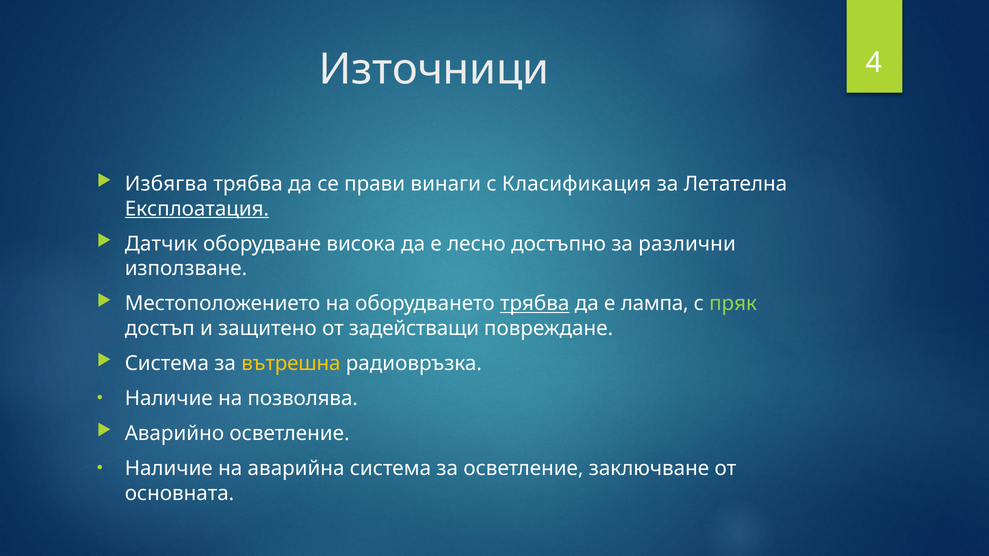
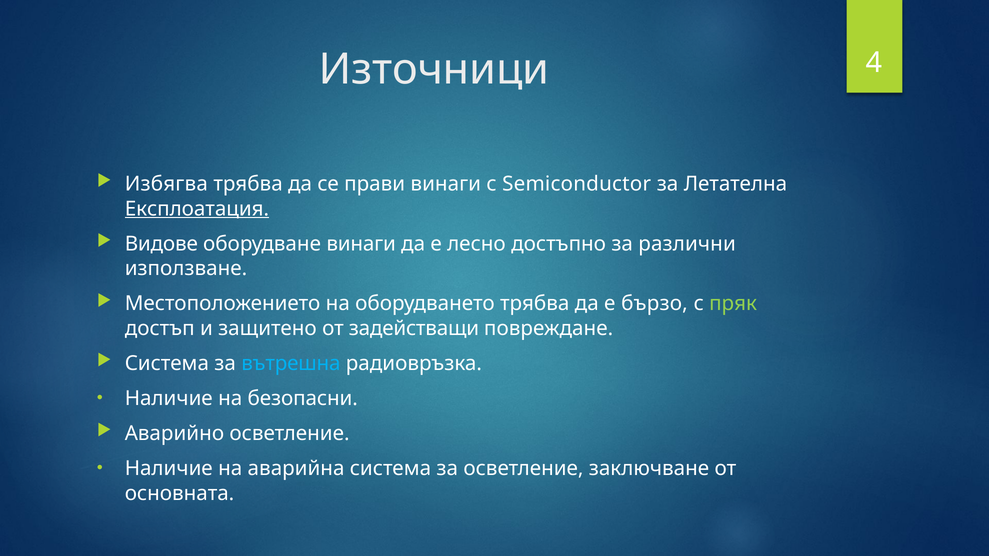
Класификация: Класификация -> Semiconductor
Датчик: Датчик -> Видове
оборудване висока: висока -> винаги
трябва at (535, 304) underline: present -> none
лампа: лампа -> бързо
вътрешна colour: yellow -> light blue
позволява: позволява -> безопасни
